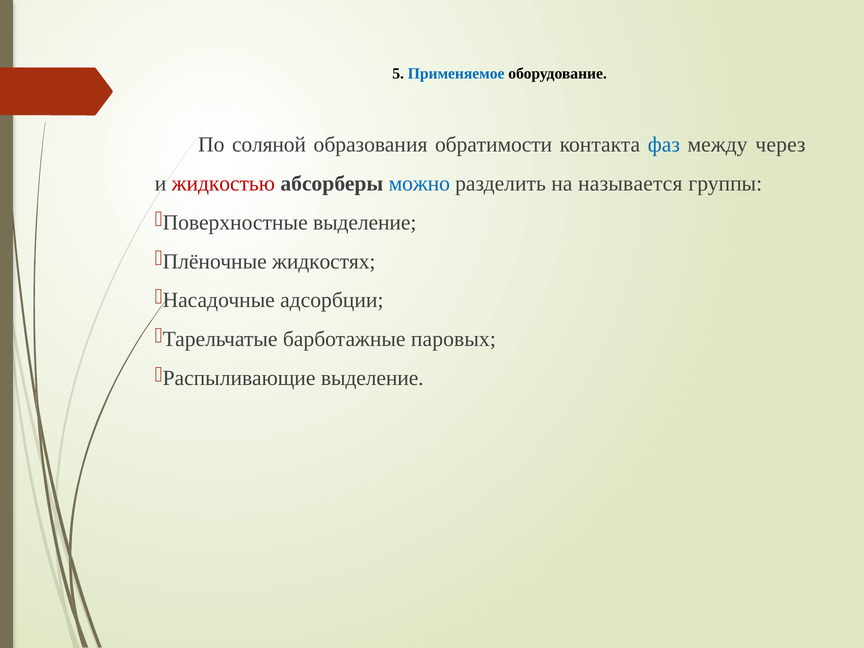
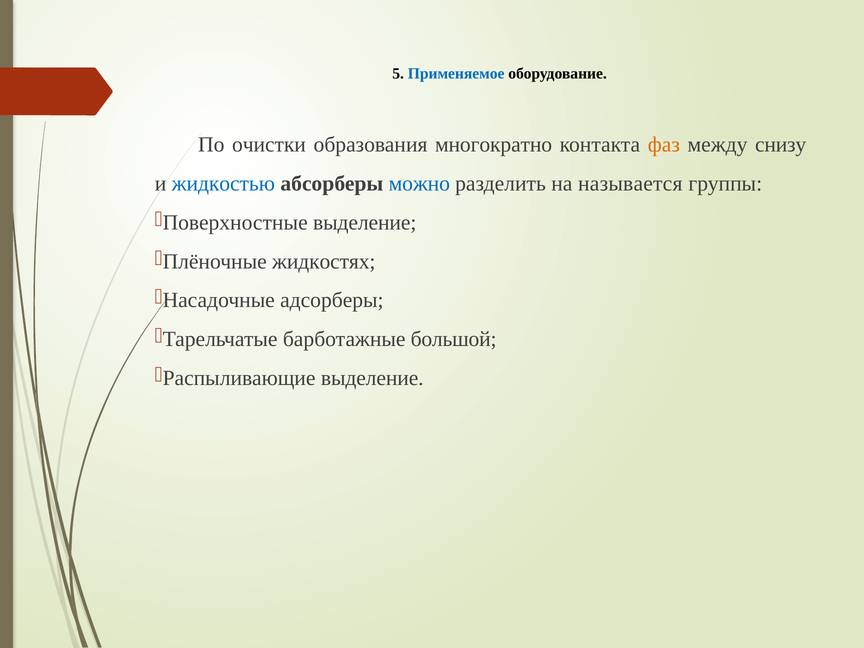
соляной: соляной -> очистки
обратимости: обратимости -> многократно
фаз colour: blue -> orange
через: через -> снизу
жидкостью colour: red -> blue
адсорбции: адсорбции -> адсорберы
паровых: паровых -> большой
